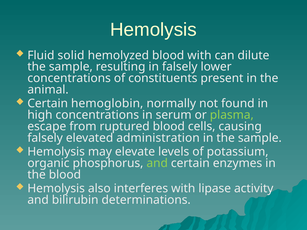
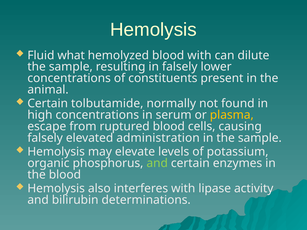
solid: solid -> what
hemoglobin: hemoglobin -> tolbutamide
plasma colour: light green -> yellow
